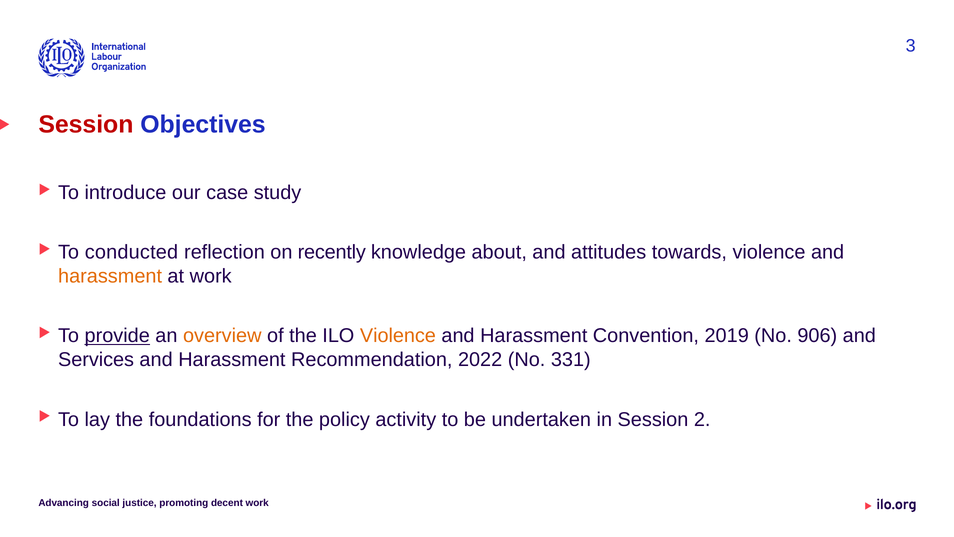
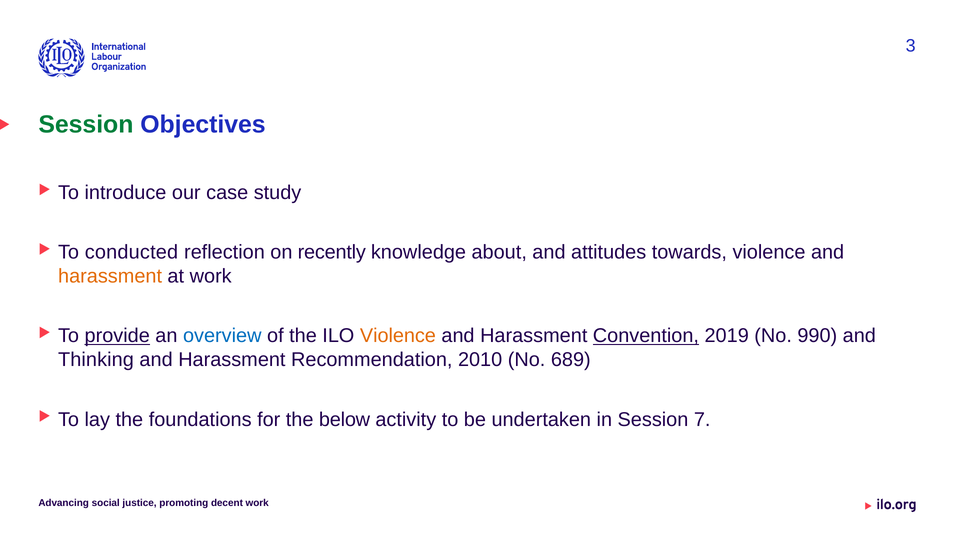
Session at (86, 125) colour: red -> green
overview colour: orange -> blue
Convention underline: none -> present
906: 906 -> 990
Services: Services -> Thinking
2022: 2022 -> 2010
331: 331 -> 689
policy: policy -> below
2: 2 -> 7
